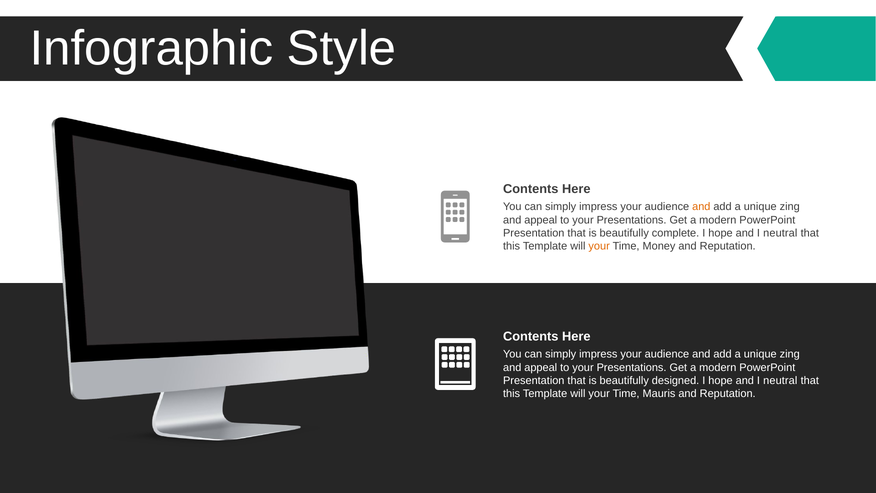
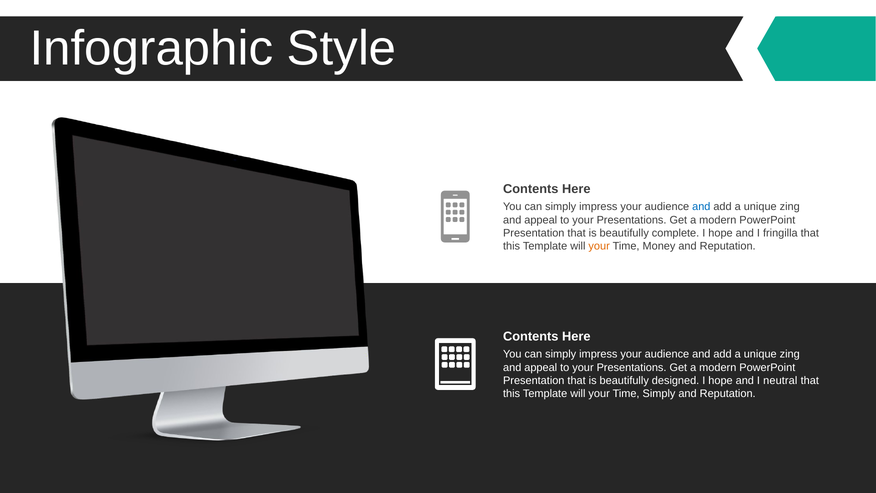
and at (701, 207) colour: orange -> blue
neutral at (780, 233): neutral -> fringilla
Time Mauris: Mauris -> Simply
